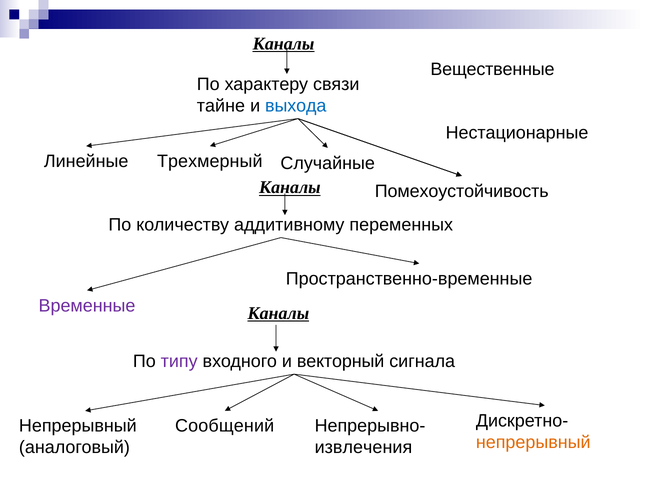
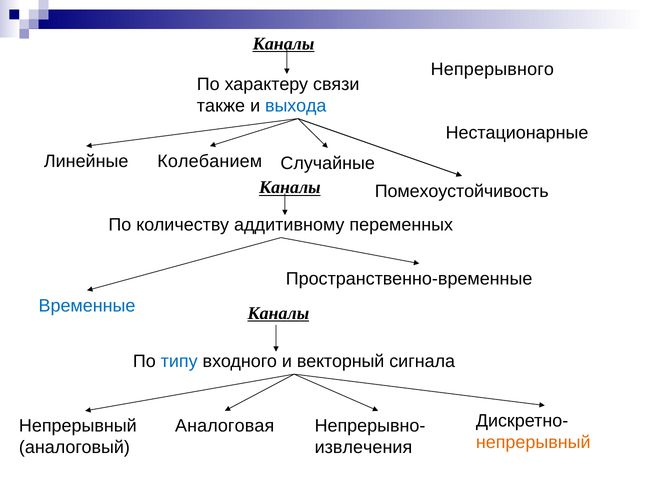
Вещественные: Вещественные -> Непрерывного
тайне: тайне -> также
Трехмерный: Трехмерный -> Колебанием
Временные colour: purple -> blue
типу colour: purple -> blue
Сообщений: Сообщений -> Аналоговая
